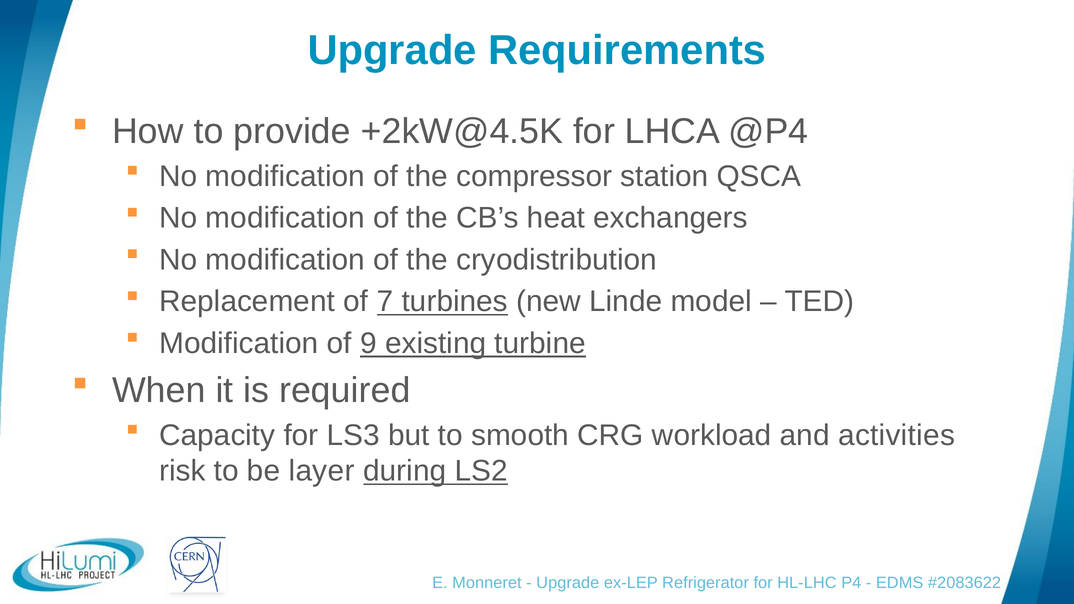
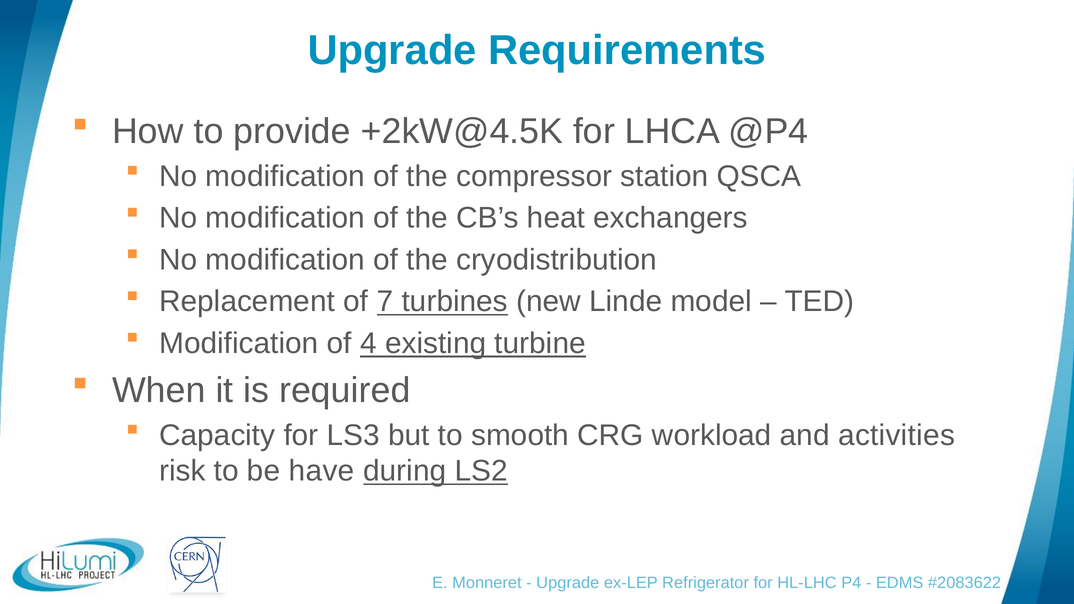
9: 9 -> 4
layer: layer -> have
